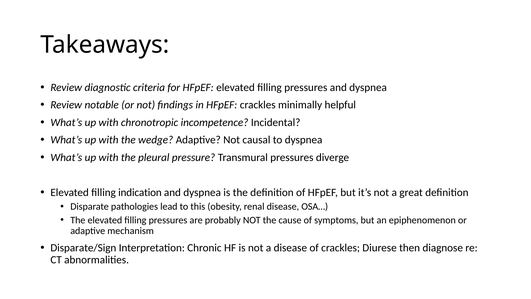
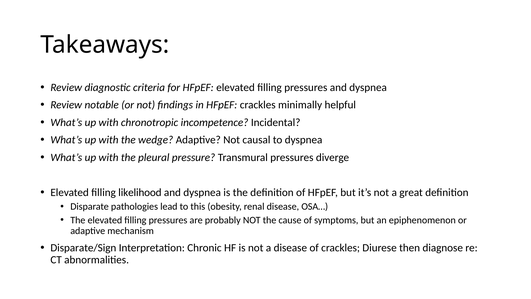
indication: indication -> likelihood
